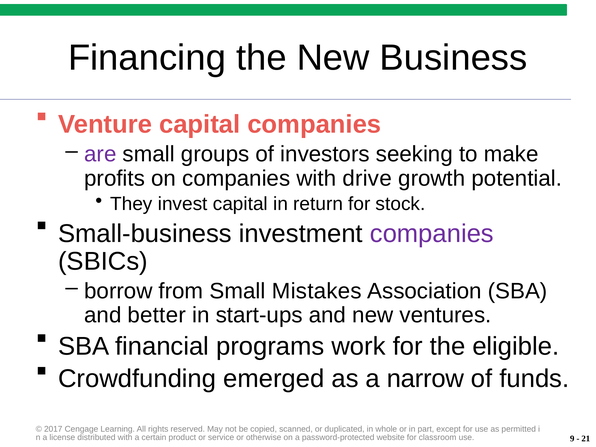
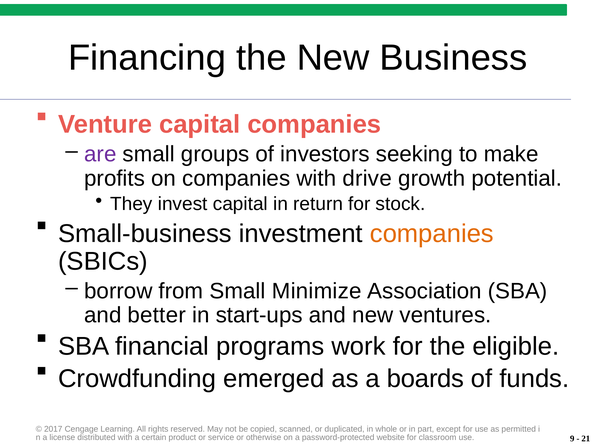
companies at (432, 234) colour: purple -> orange
Mistakes: Mistakes -> Minimize
narrow: narrow -> boards
